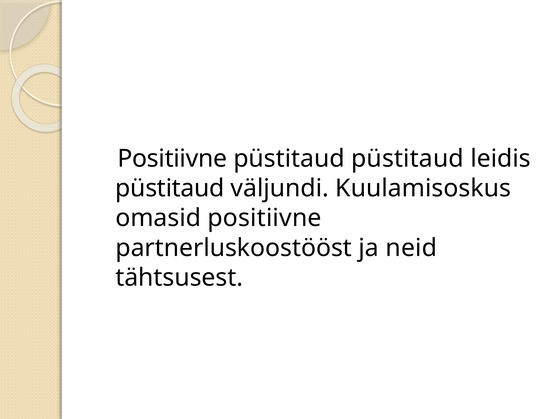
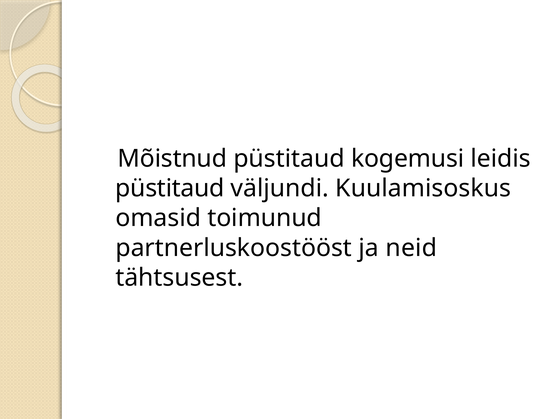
Positiivne at (172, 158): Positiivne -> Mõistnud
püstitaud püstitaud: püstitaud -> kogemusi
omasid positiivne: positiivne -> toimunud
